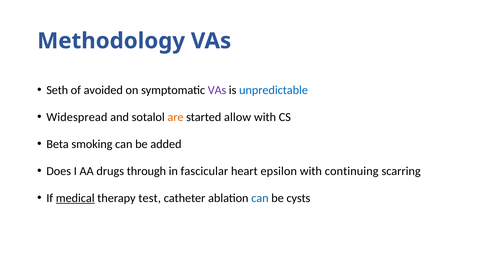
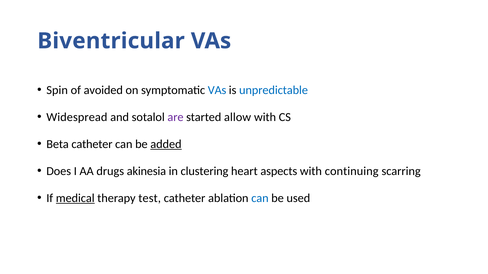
Methodology: Methodology -> Biventricular
Seth: Seth -> Spin
VAs at (217, 90) colour: purple -> blue
are colour: orange -> purple
Beta smoking: smoking -> catheter
added underline: none -> present
through: through -> akinesia
fascicular: fascicular -> clustering
epsilon: epsilon -> aspects
cysts: cysts -> used
